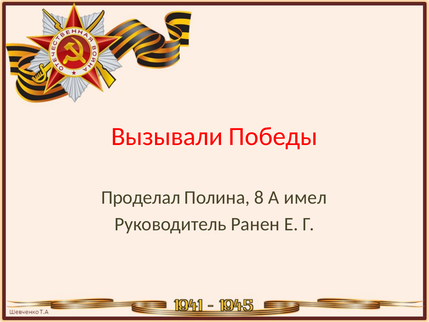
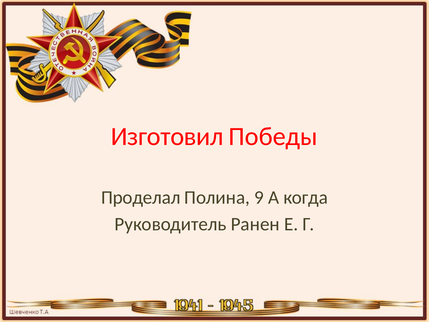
Вызывали: Вызывали -> Изготовил
8: 8 -> 9
имел: имел -> когда
